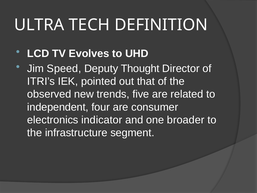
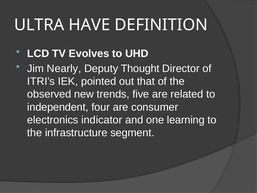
TECH: TECH -> HAVE
Speed: Speed -> Nearly
broader: broader -> learning
